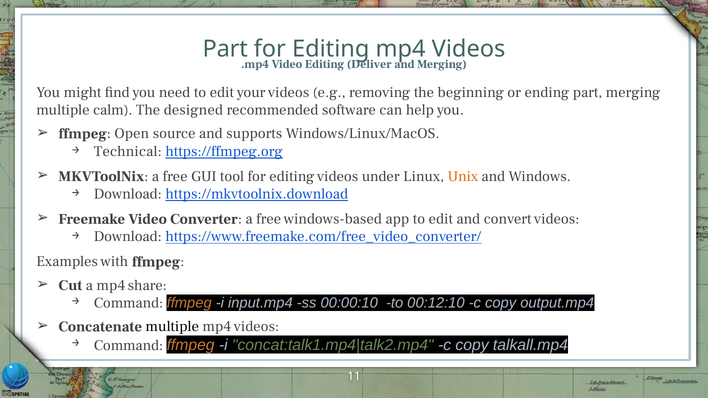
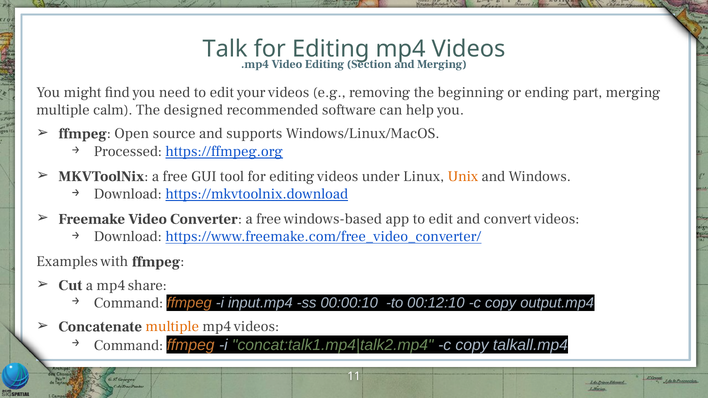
Part at (225, 49): Part -> Talk
Deliver: Deliver -> Section
Technical: Technical -> Processed
multiple at (172, 327) colour: black -> orange
